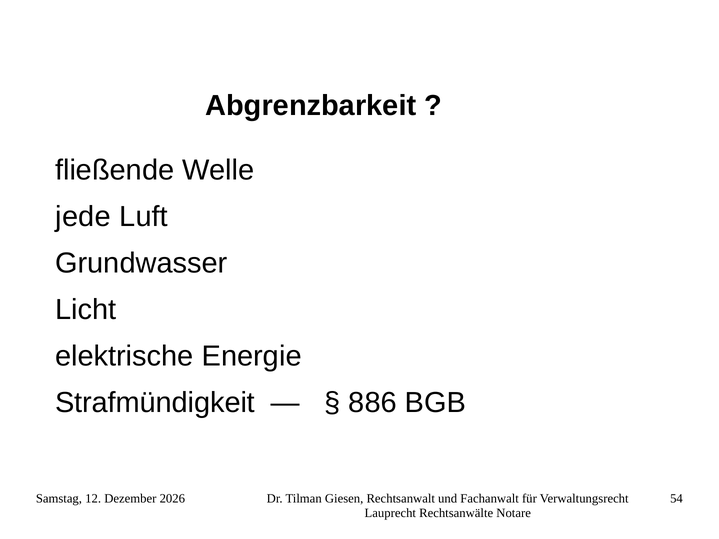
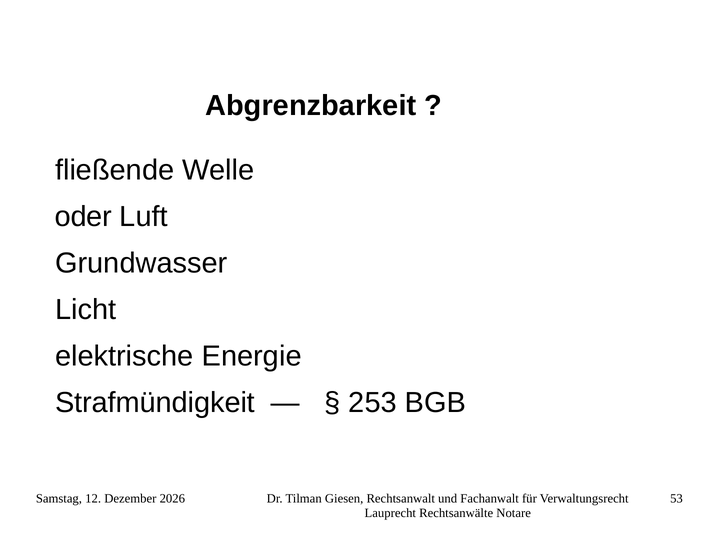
jede: jede -> oder
886: 886 -> 253
54: 54 -> 53
